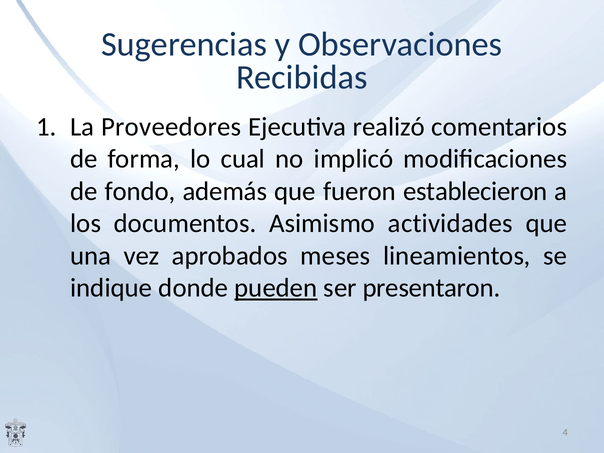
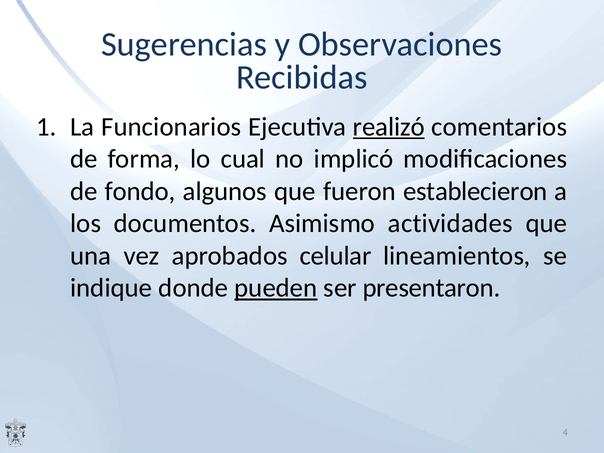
Proveedores: Proveedores -> Funcionarios
realizó underline: none -> present
además: además -> algunos
meses: meses -> celular
